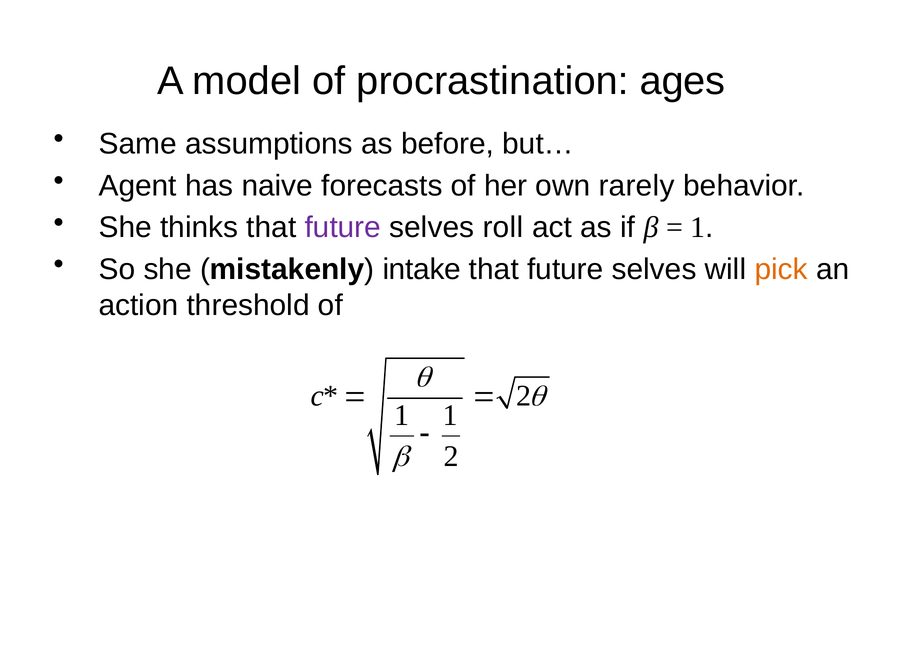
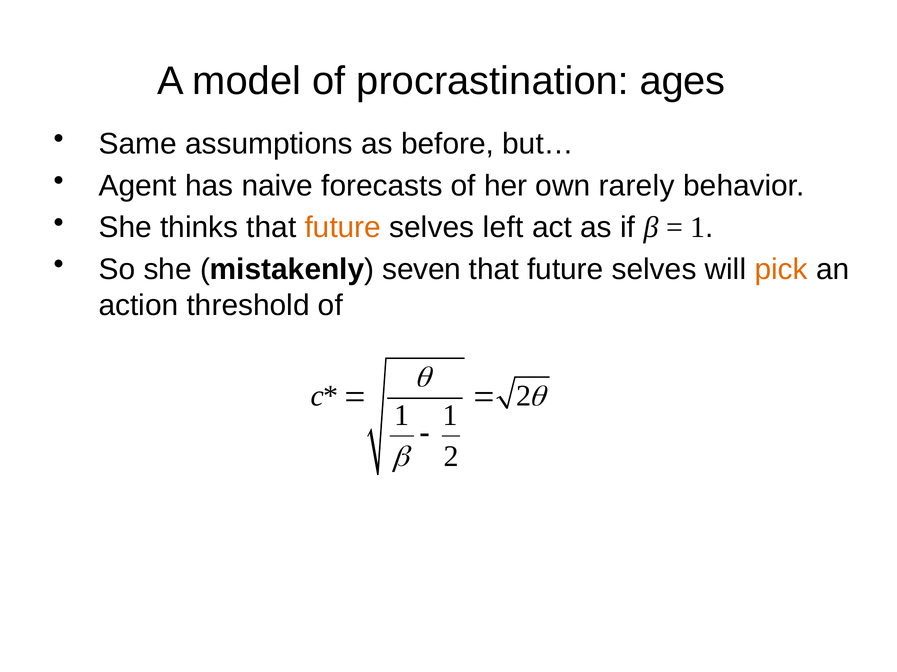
future at (343, 228) colour: purple -> orange
roll: roll -> left
intake: intake -> seven
